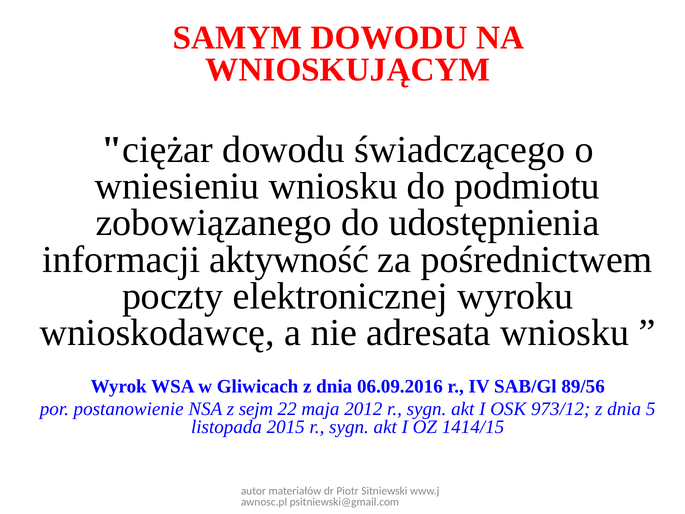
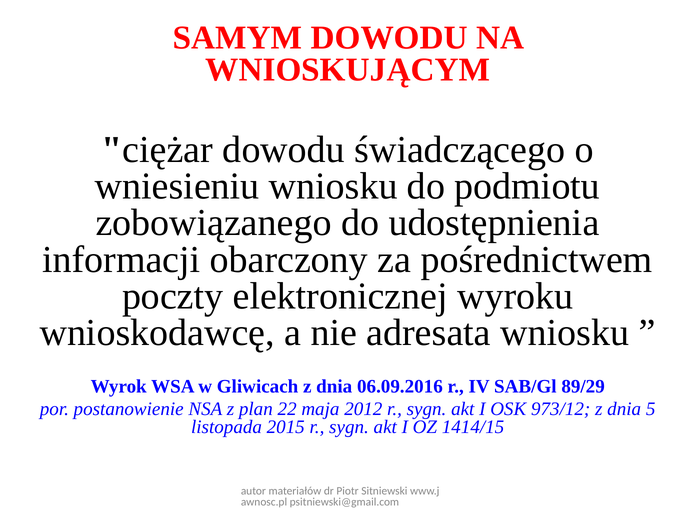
aktywność: aktywność -> obarczony
89/56: 89/56 -> 89/29
sejm: sejm -> plan
